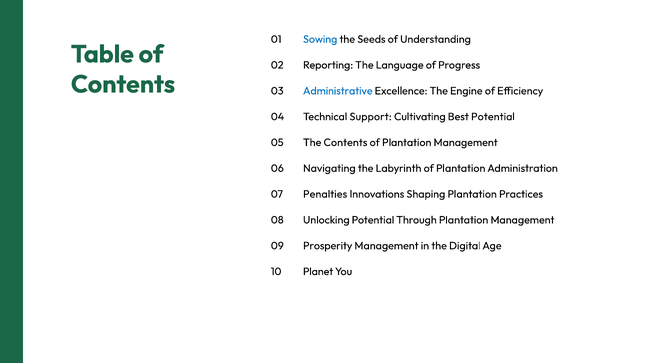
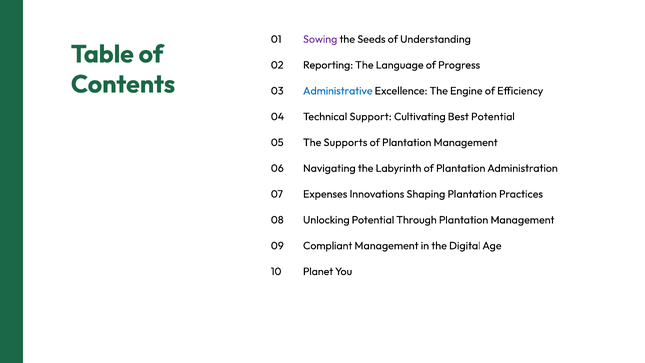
Sowing colour: blue -> purple
The Contents: Contents -> Supports
Penalties: Penalties -> Expenses
Prosperity: Prosperity -> Compliant
